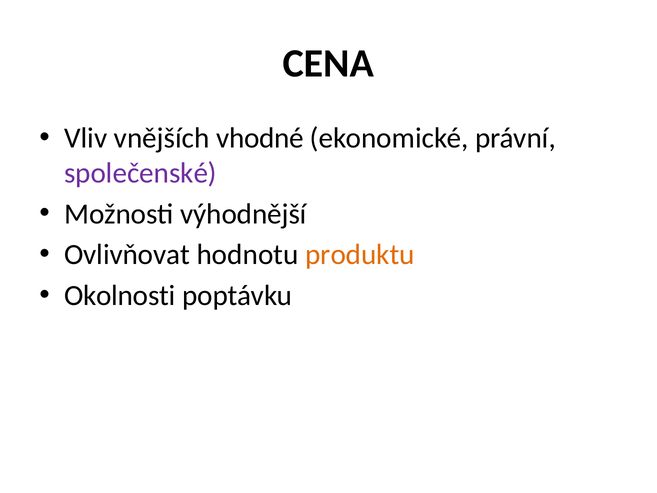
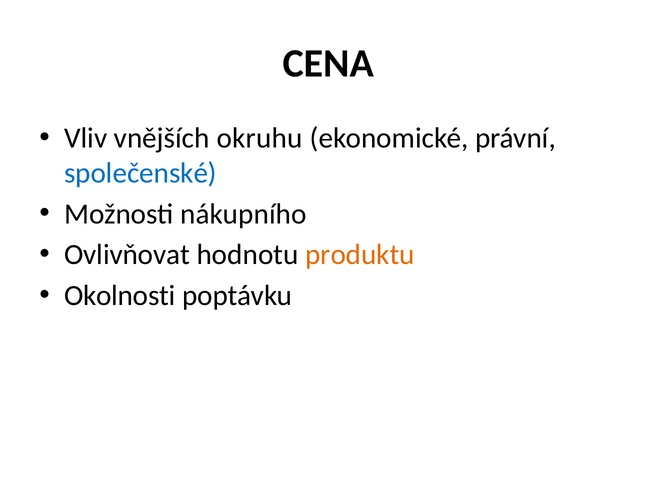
vhodné: vhodné -> okruhu
společenské colour: purple -> blue
výhodnější: výhodnější -> nákupního
